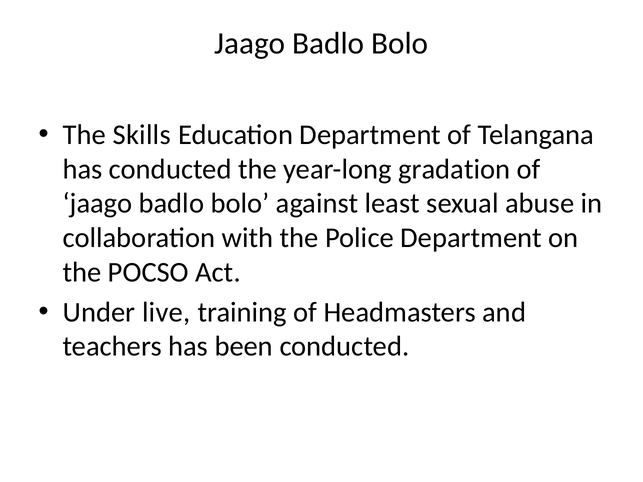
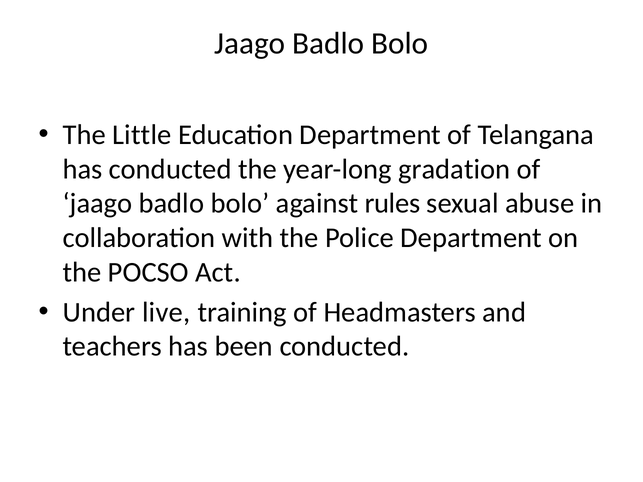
Skills: Skills -> Little
least: least -> rules
